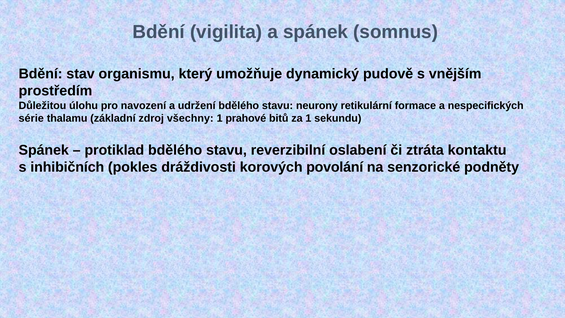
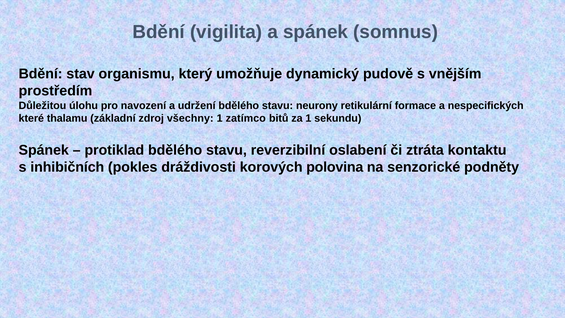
série: série -> které
prahové: prahové -> zatímco
povolání: povolání -> polovina
